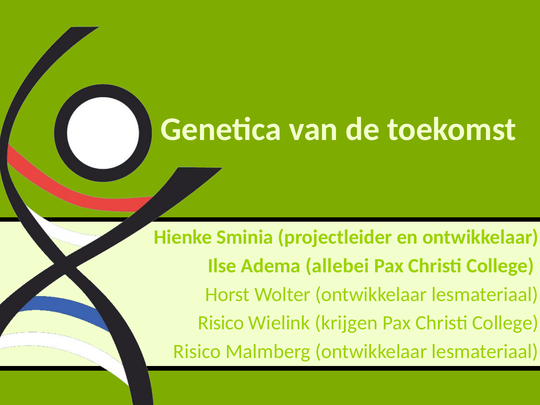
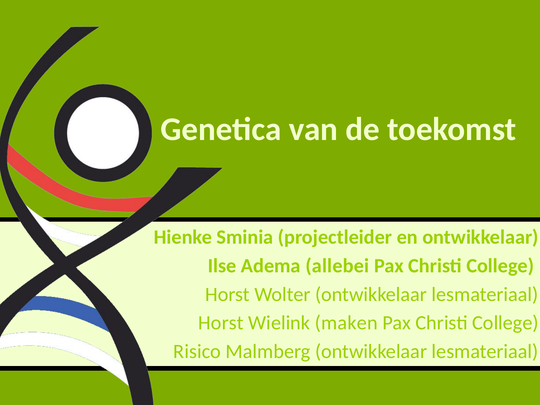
Risico at (221, 323): Risico -> Horst
krijgen: krijgen -> maken
